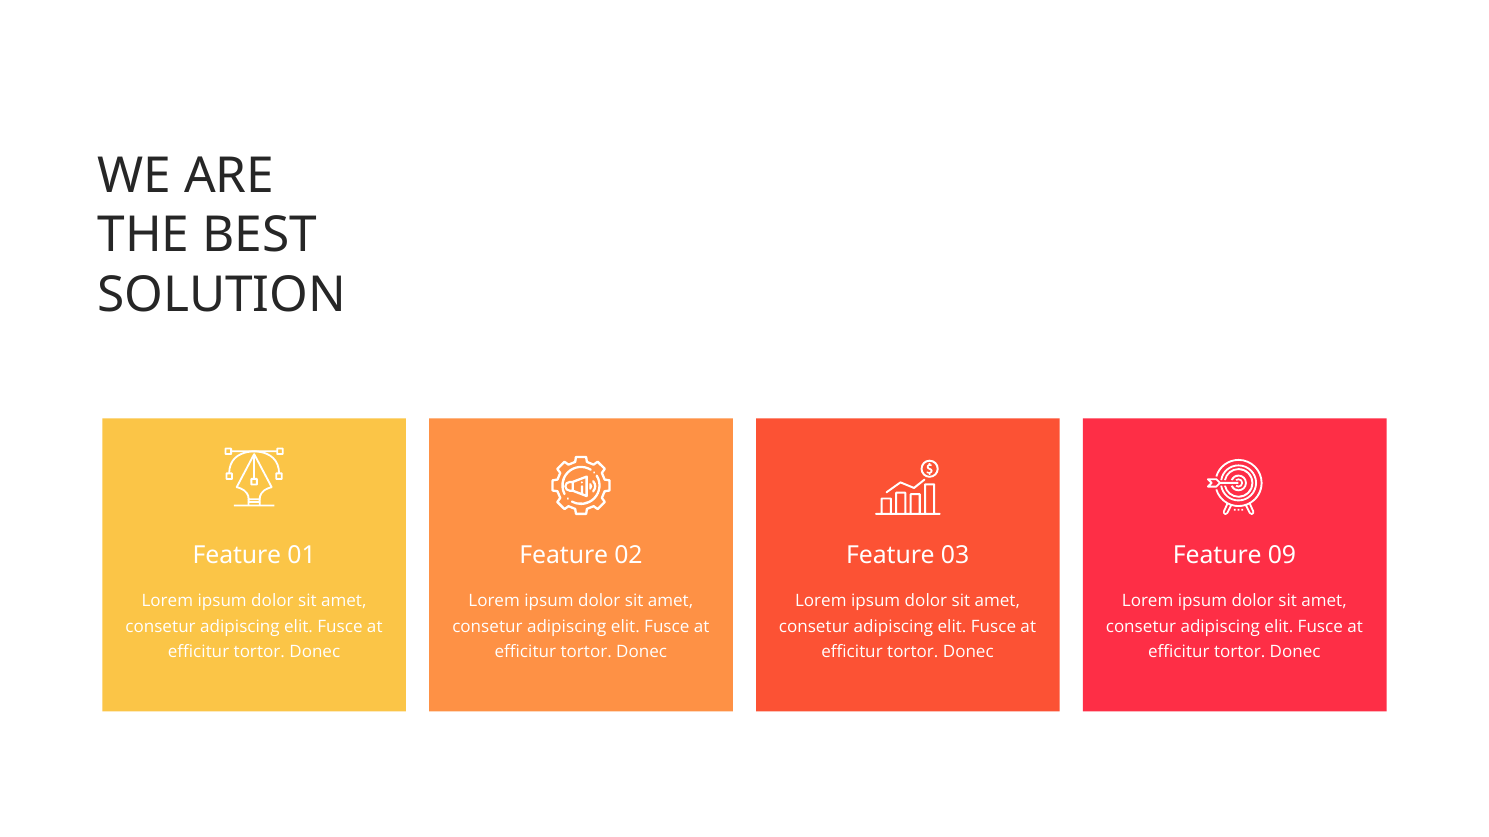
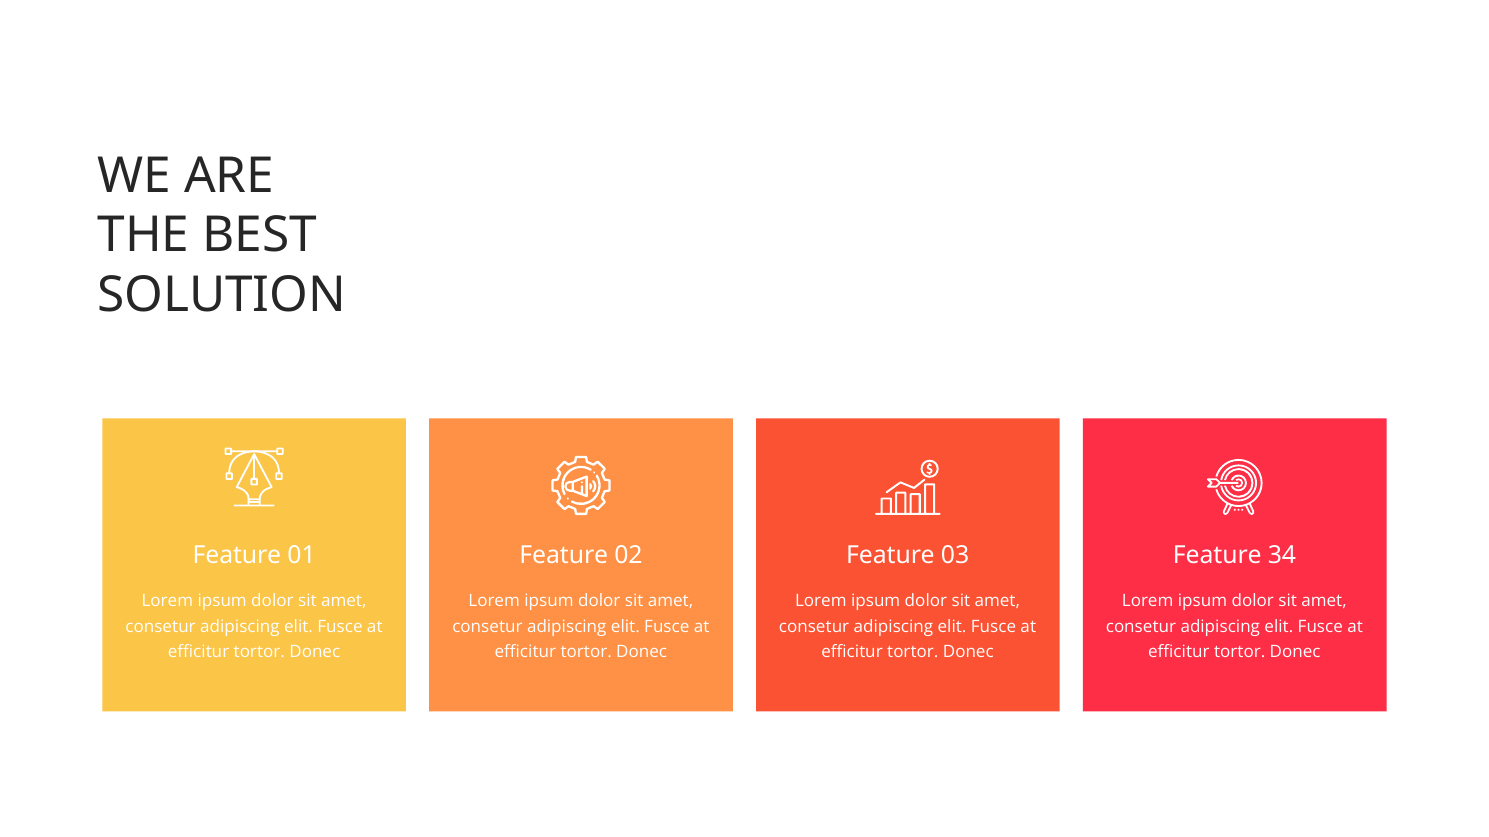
09: 09 -> 34
